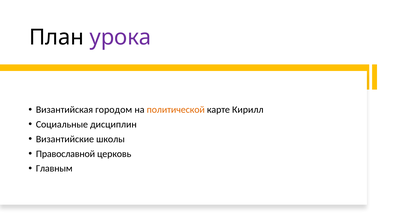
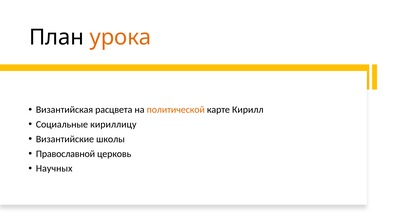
урока colour: purple -> orange
городом: городом -> расцвета
дисциплин: дисциплин -> кириллицу
Главным: Главным -> Научных
